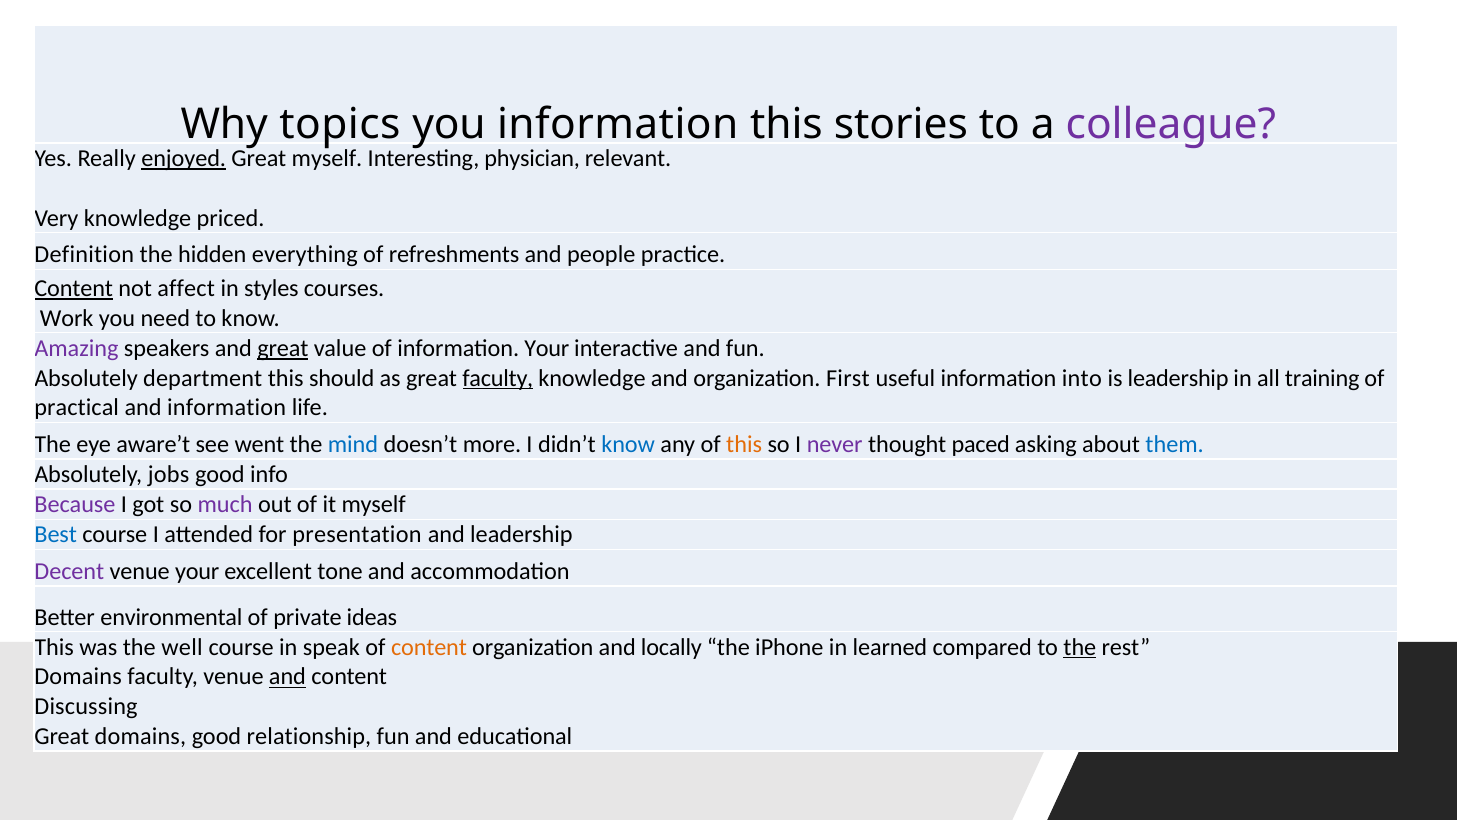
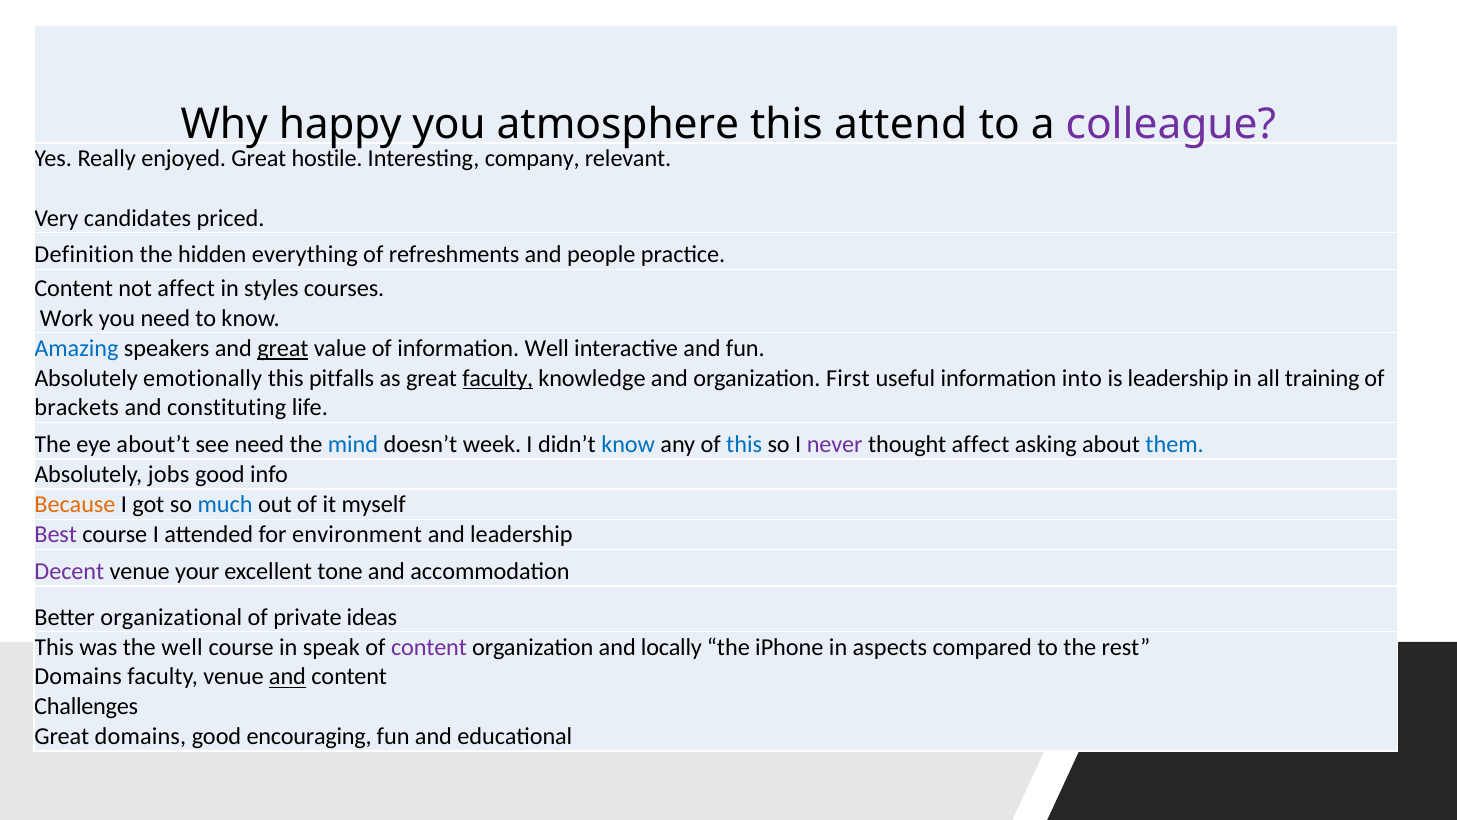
topics: topics -> happy
you information: information -> atmosphere
stories: stories -> attend
enjoyed underline: present -> none
Great myself: myself -> hostile
physician: physician -> company
Very knowledge: knowledge -> candidates
Content at (74, 288) underline: present -> none
Amazing colour: purple -> blue
information Your: Your -> Well
department: department -> emotionally
should: should -> pitfalls
practical: practical -> brackets
and information: information -> constituting
aware’t: aware’t -> about’t
see went: went -> need
more: more -> week
this at (744, 444) colour: orange -> blue
thought paced: paced -> affect
Because colour: purple -> orange
much colour: purple -> blue
Best colour: blue -> purple
presentation: presentation -> environment
environmental: environmental -> organizational
content at (429, 647) colour: orange -> purple
learned: learned -> aspects
the at (1080, 647) underline: present -> none
Discussing: Discussing -> Challenges
relationship: relationship -> encouraging
